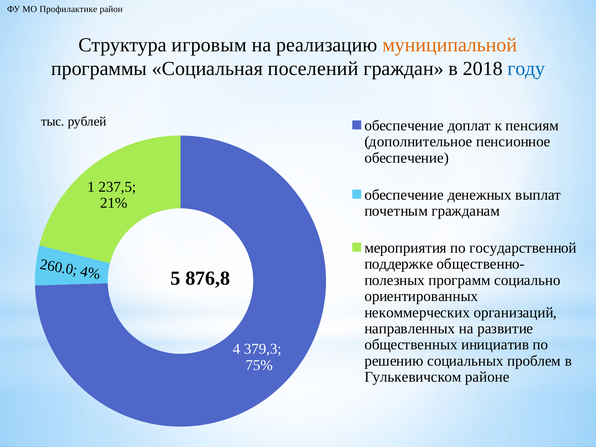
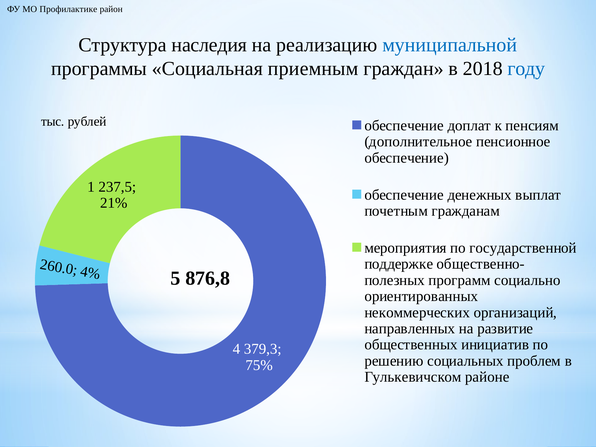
игровым: игровым -> наследия
муниципальной colour: orange -> blue
поселений: поселений -> приемным
